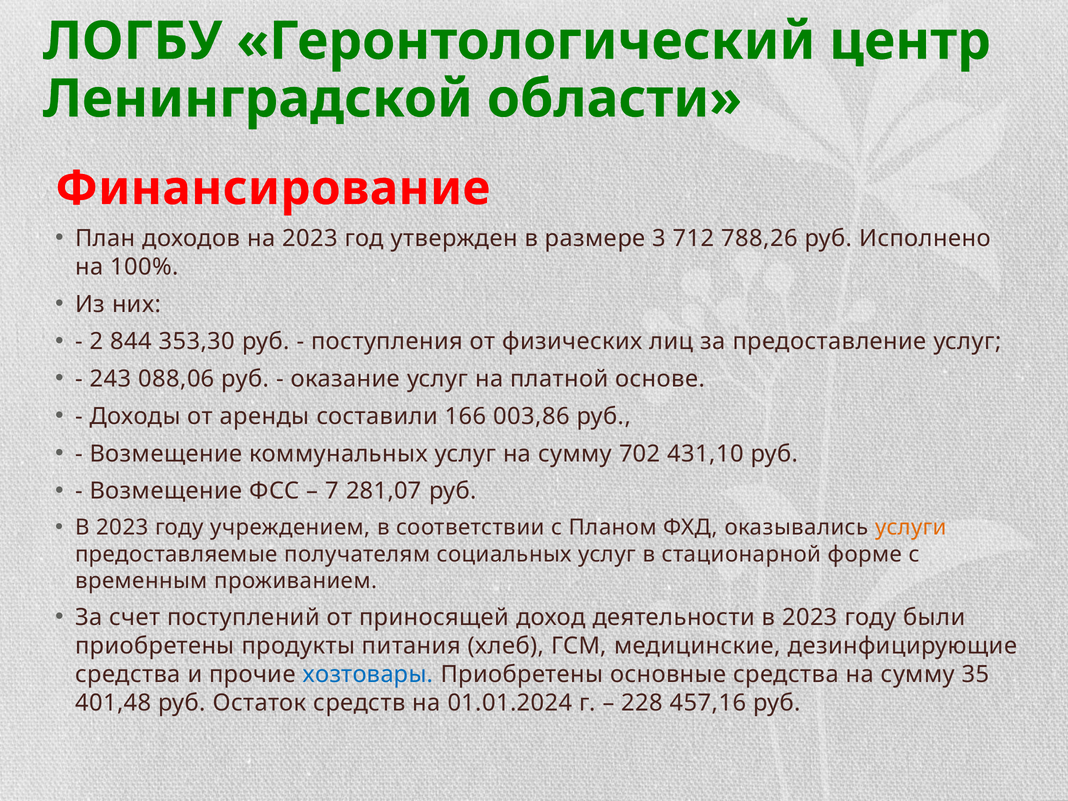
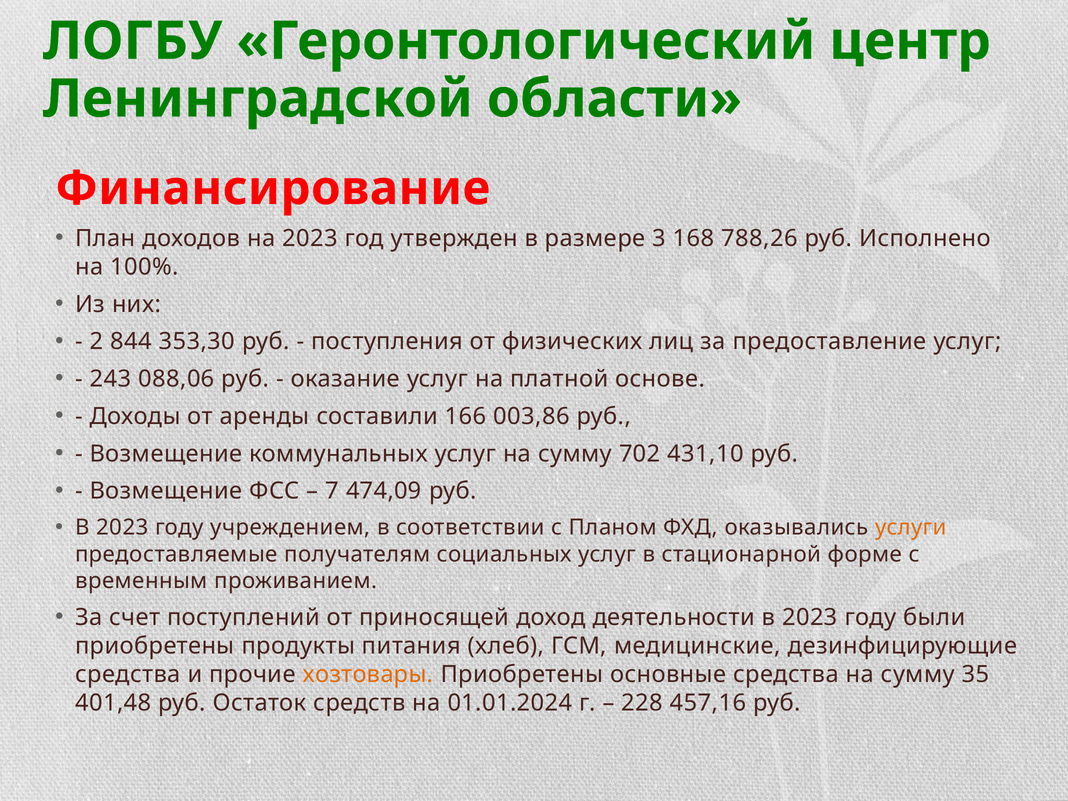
712: 712 -> 168
281,07: 281,07 -> 474,09
хозтовары colour: blue -> orange
